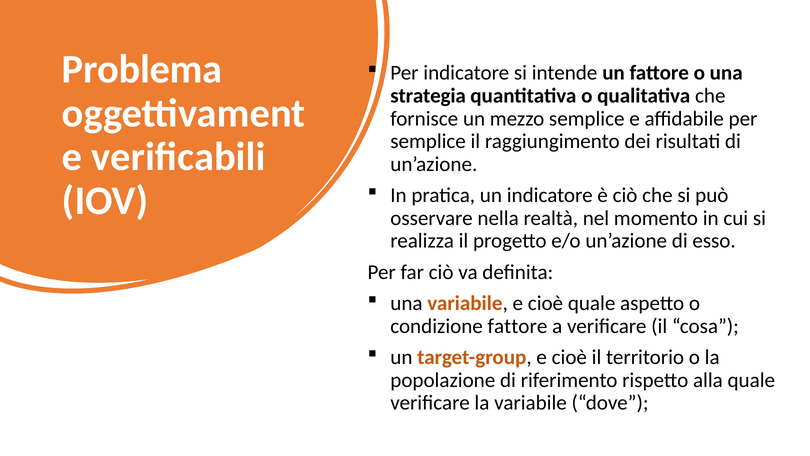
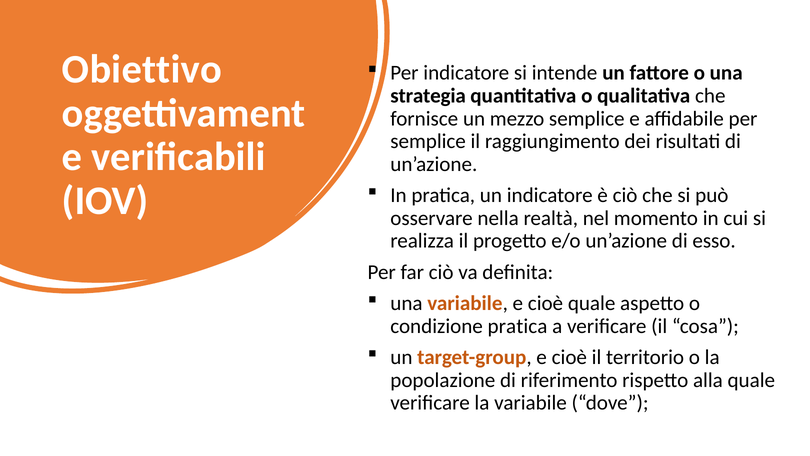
Problema: Problema -> Obiettivo
condizione fattore: fattore -> pratica
